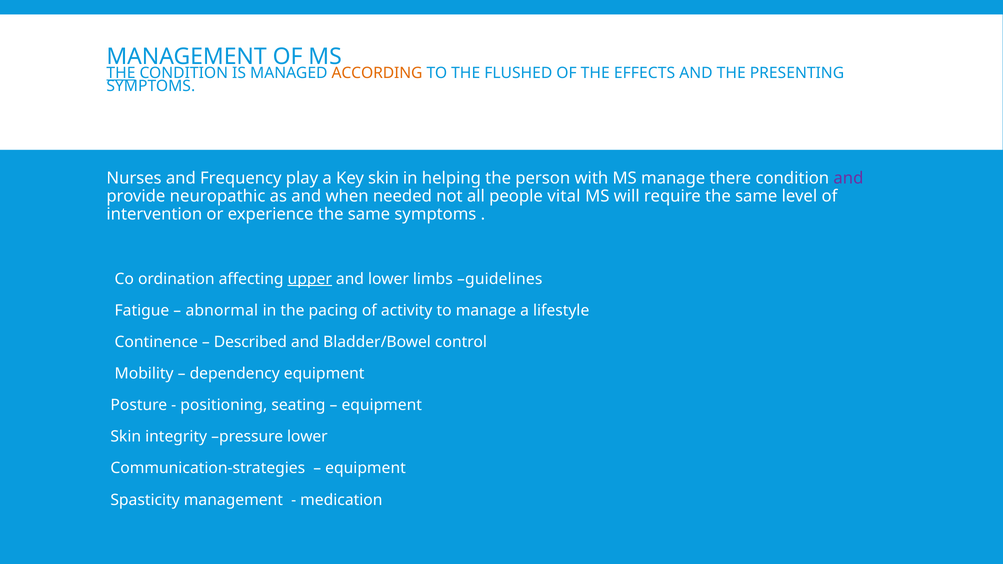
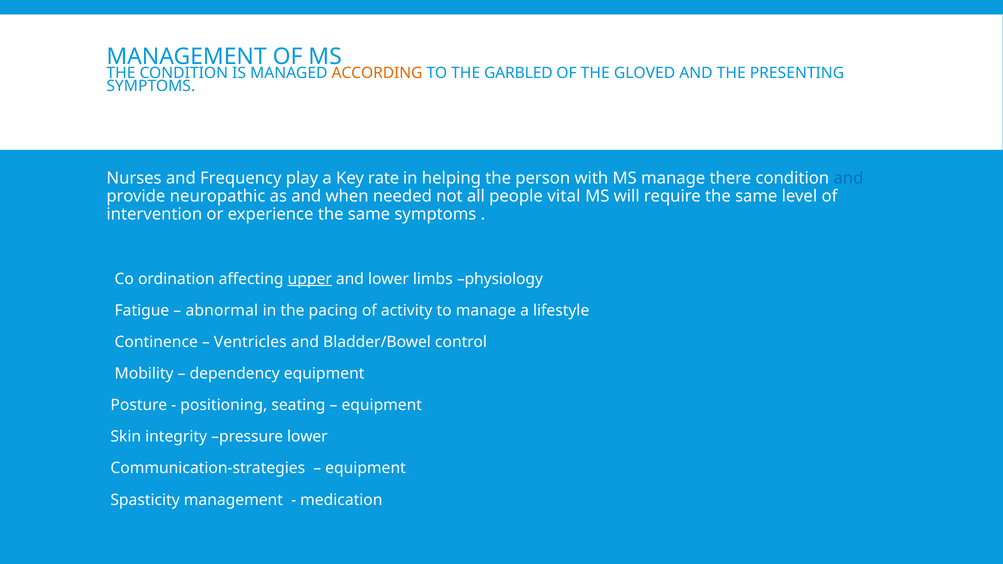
THE at (121, 73) underline: present -> none
FLUSHED: FLUSHED -> GARBLED
EFFECTS: EFFECTS -> GLOVED
Key skin: skin -> rate
and at (848, 178) colour: purple -> blue
guidelines: guidelines -> physiology
Described: Described -> Ventricles
